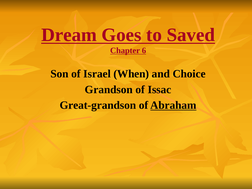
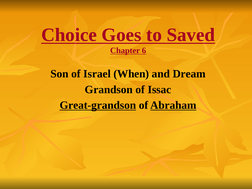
Dream: Dream -> Choice
Choice: Choice -> Dream
Great-grandson underline: none -> present
